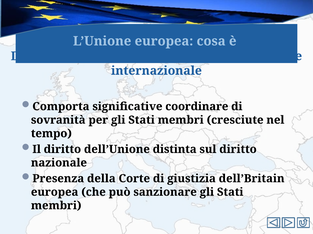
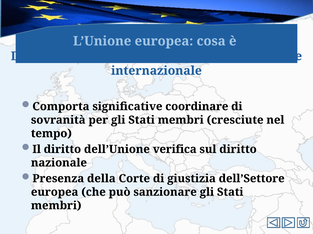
distinta: distinta -> verifica
dell’Britain: dell’Britain -> dell’Settore
